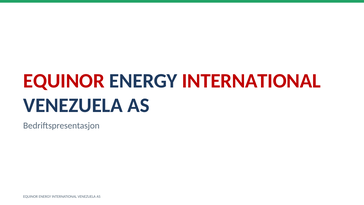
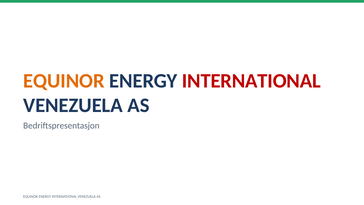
EQUINOR at (64, 81) colour: red -> orange
